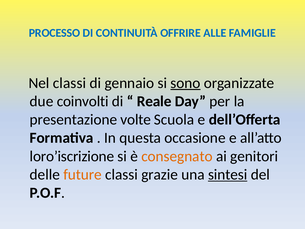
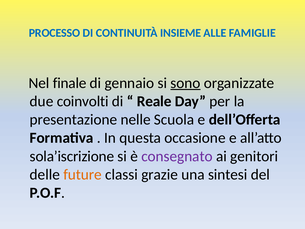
OFFRIRE: OFFRIRE -> INSIEME
Nel classi: classi -> finale
volte: volte -> nelle
loro’iscrizione: loro’iscrizione -> sola’iscrizione
consegnato colour: orange -> purple
sintesi underline: present -> none
